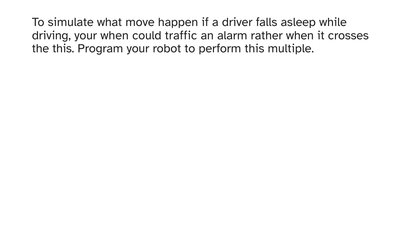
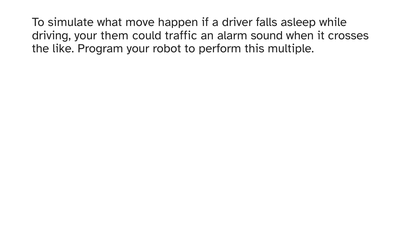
your when: when -> them
rather: rather -> sound
the this: this -> like
